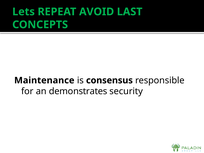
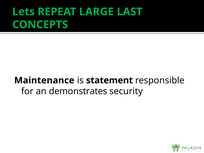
AVOID: AVOID -> LARGE
consensus: consensus -> statement
